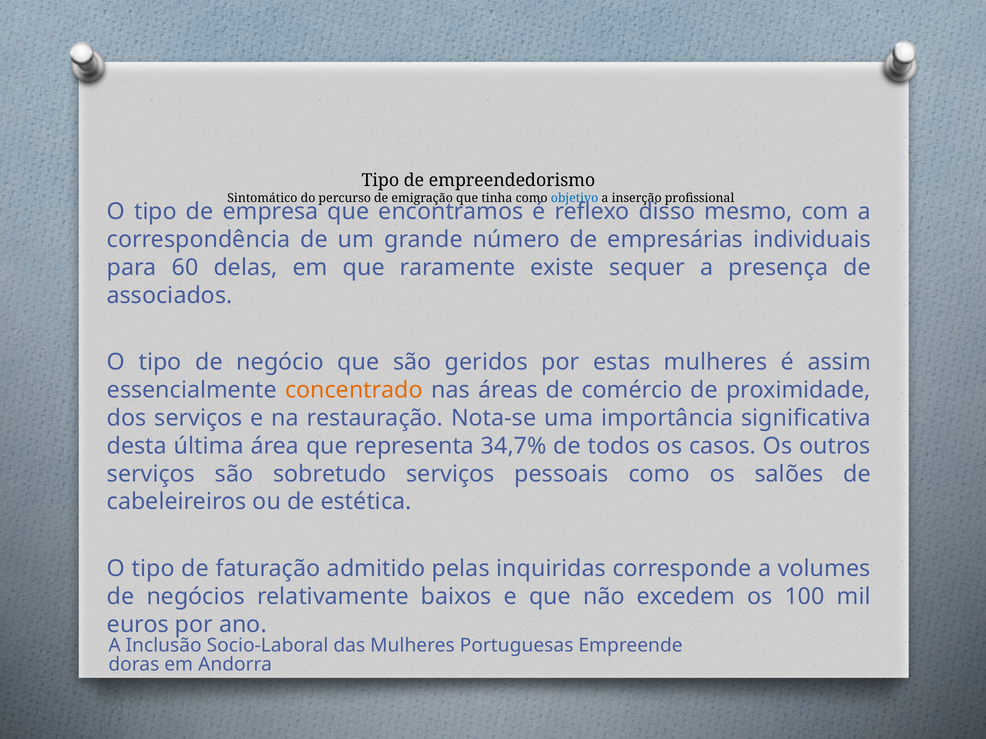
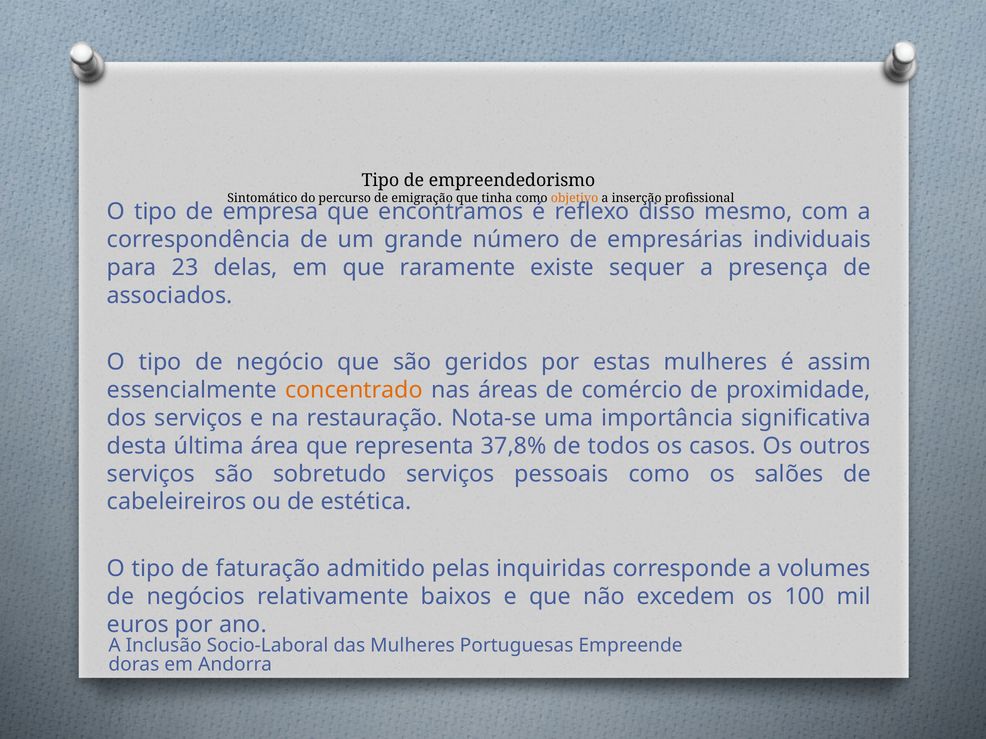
objetivo colour: blue -> orange
60: 60 -> 23
34,7%: 34,7% -> 37,8%
